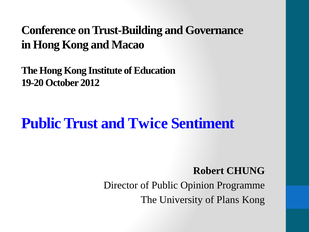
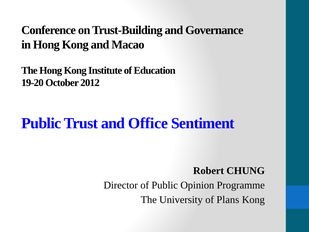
Twice: Twice -> Office
